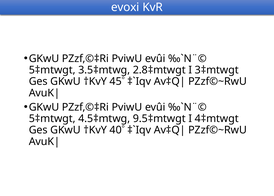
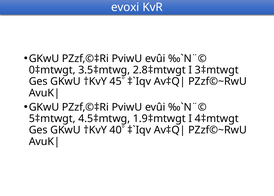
5‡mtwgt at (52, 70): 5‡mtwgt -> 0‡mtwgt
9.5‡mtwgt: 9.5‡mtwgt -> 1.9‡mtwgt
